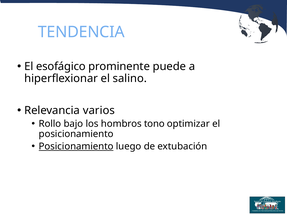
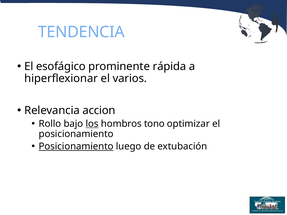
puede: puede -> rápida
salino: salino -> varios
varios: varios -> accion
los underline: none -> present
